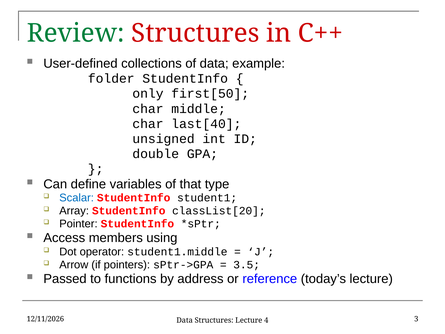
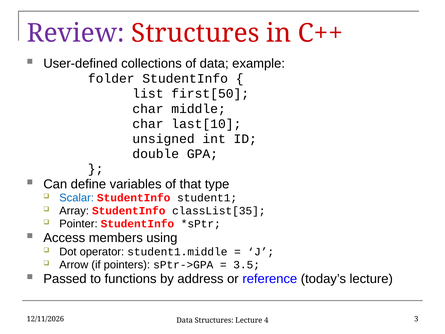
Review colour: green -> purple
only: only -> list
last[40: last[40 -> last[10
classList[20: classList[20 -> classList[35
